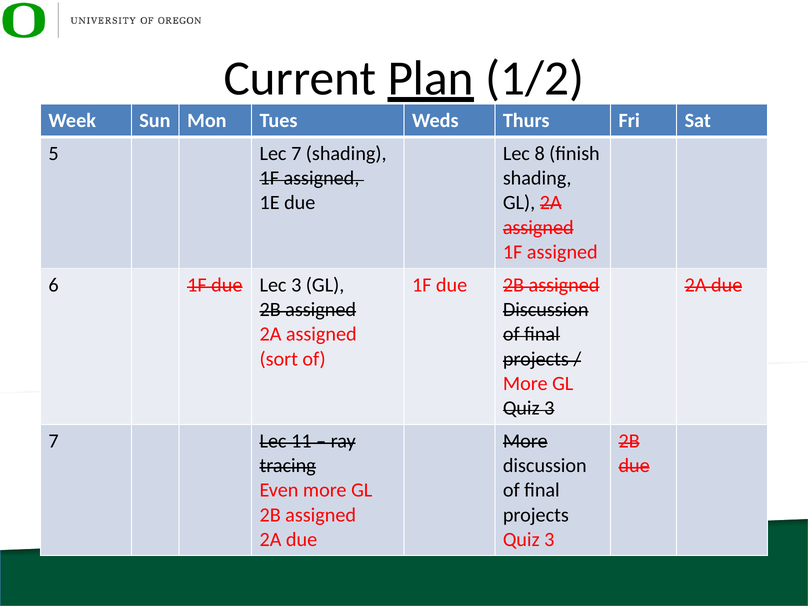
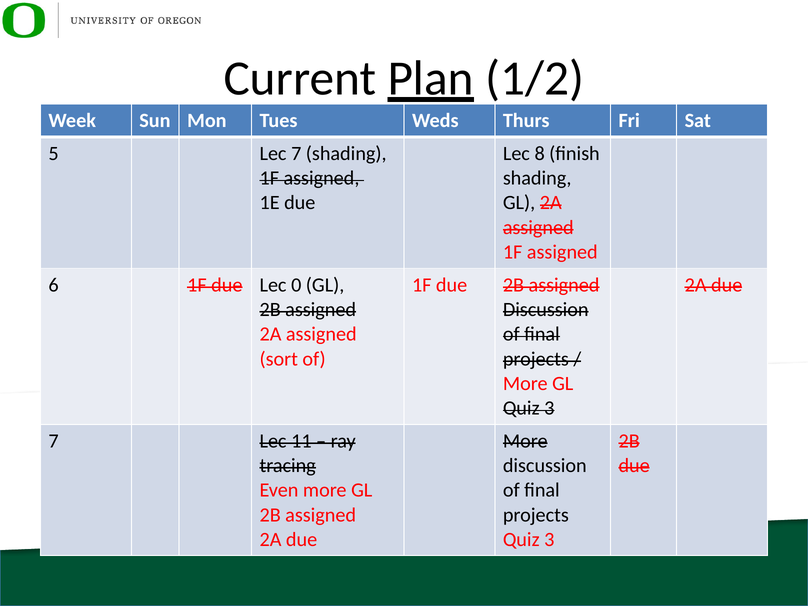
Lec 3: 3 -> 0
